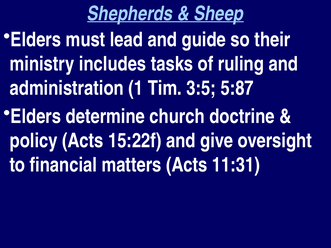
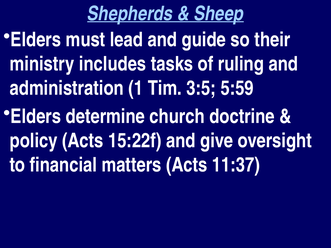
5:87: 5:87 -> 5:59
11:31: 11:31 -> 11:37
